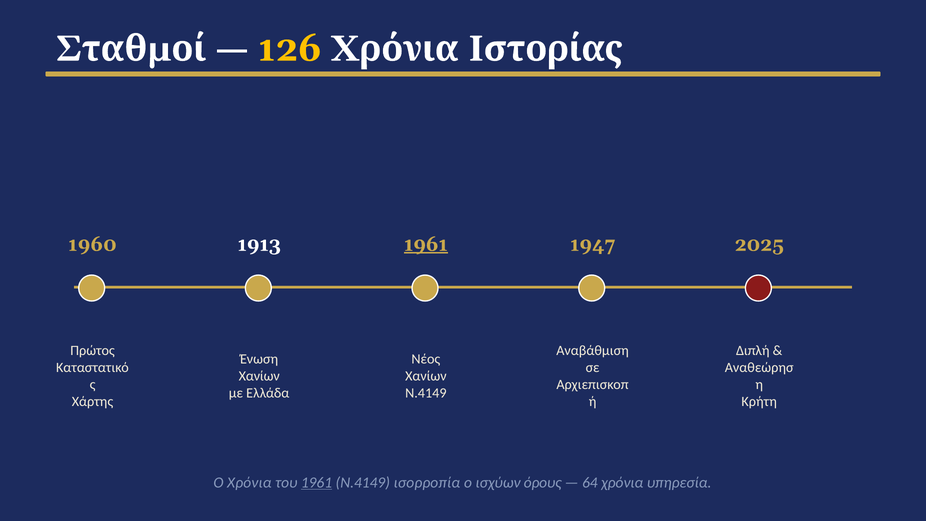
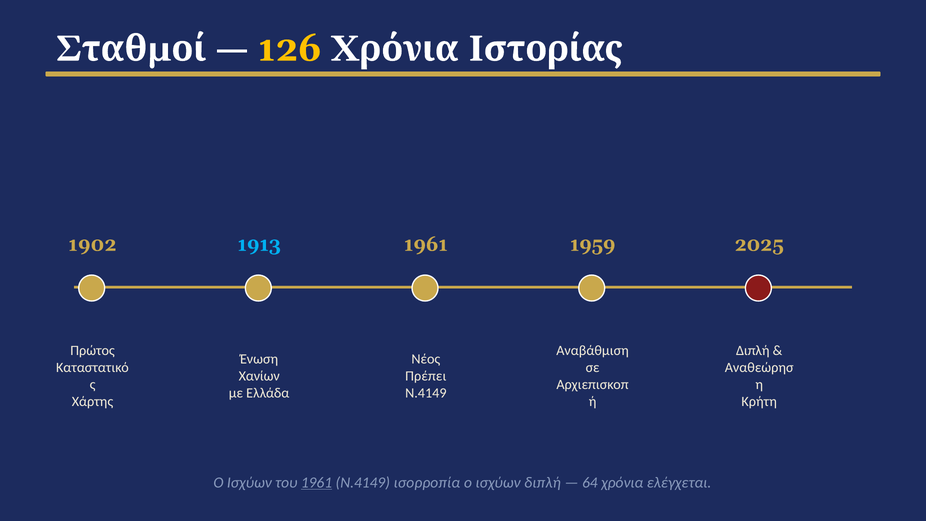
1960: 1960 -> 1902
1913 colour: white -> light blue
1961 at (426, 244) underline: present -> none
1947: 1947 -> 1959
Χανίων at (426, 376): Χανίων -> Πρέπει
Χρόνια at (249, 483): Χρόνια -> Ισχύων
ισχύων όρους: όρους -> διπλή
υπηρεσία: υπηρεσία -> ελέγχεται
